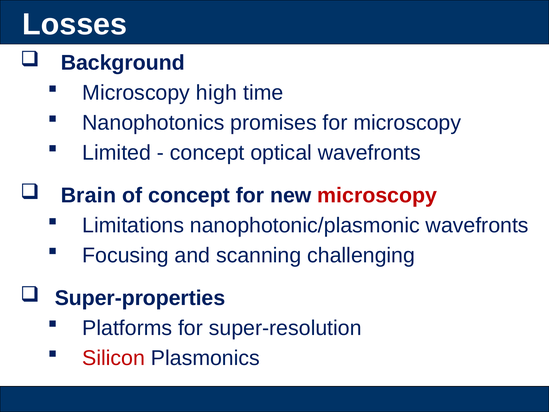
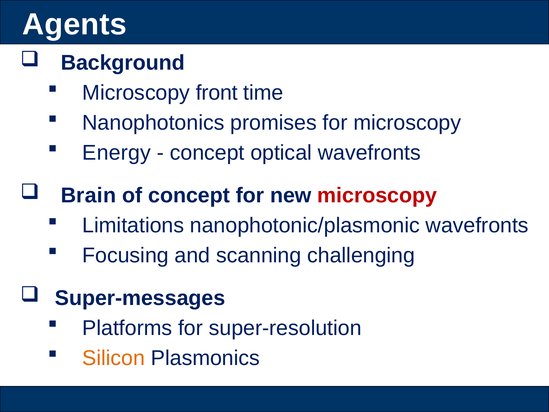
Losses: Losses -> Agents
high: high -> front
Limited: Limited -> Energy
Super-properties: Super-properties -> Super-messages
Silicon colour: red -> orange
